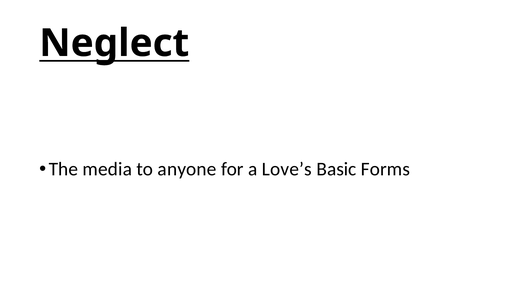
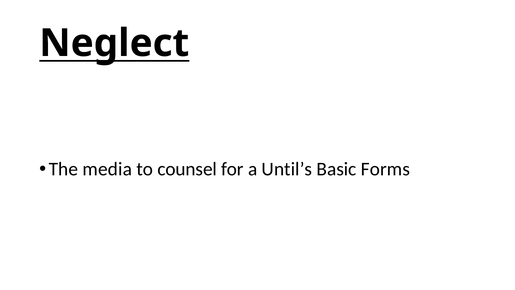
anyone: anyone -> counsel
Love’s: Love’s -> Until’s
